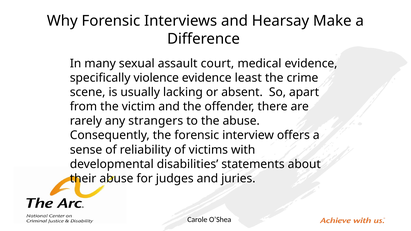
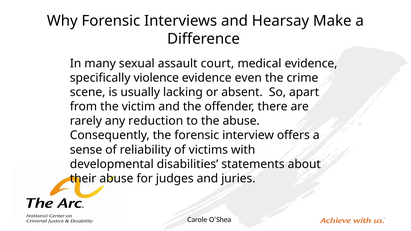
least: least -> even
strangers: strangers -> reduction
